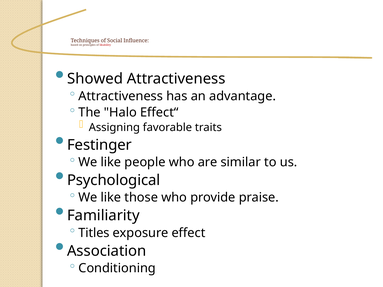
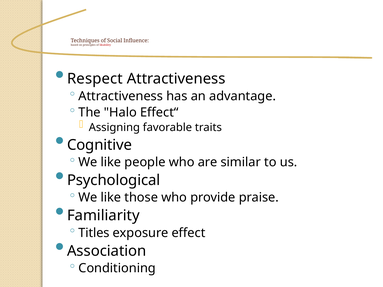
Showed: Showed -> Respect
Festinger: Festinger -> Cognitive
